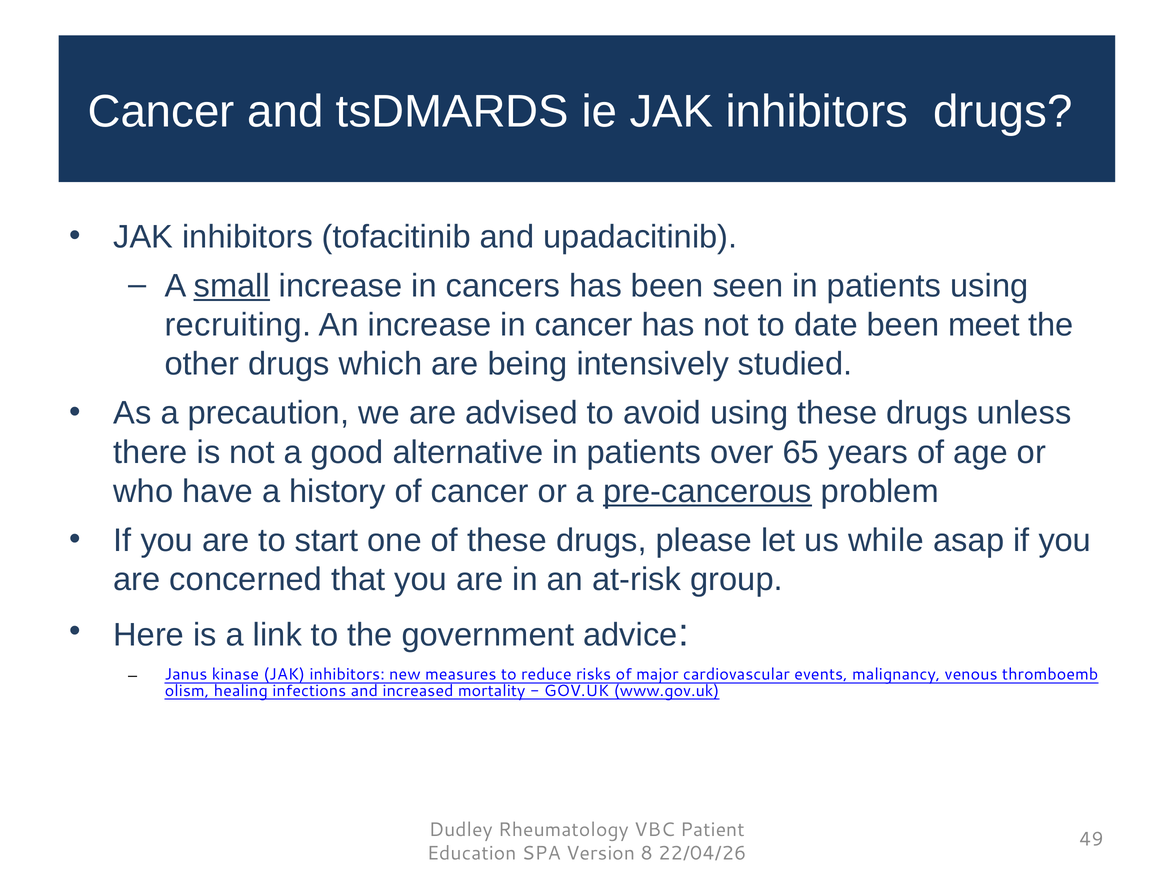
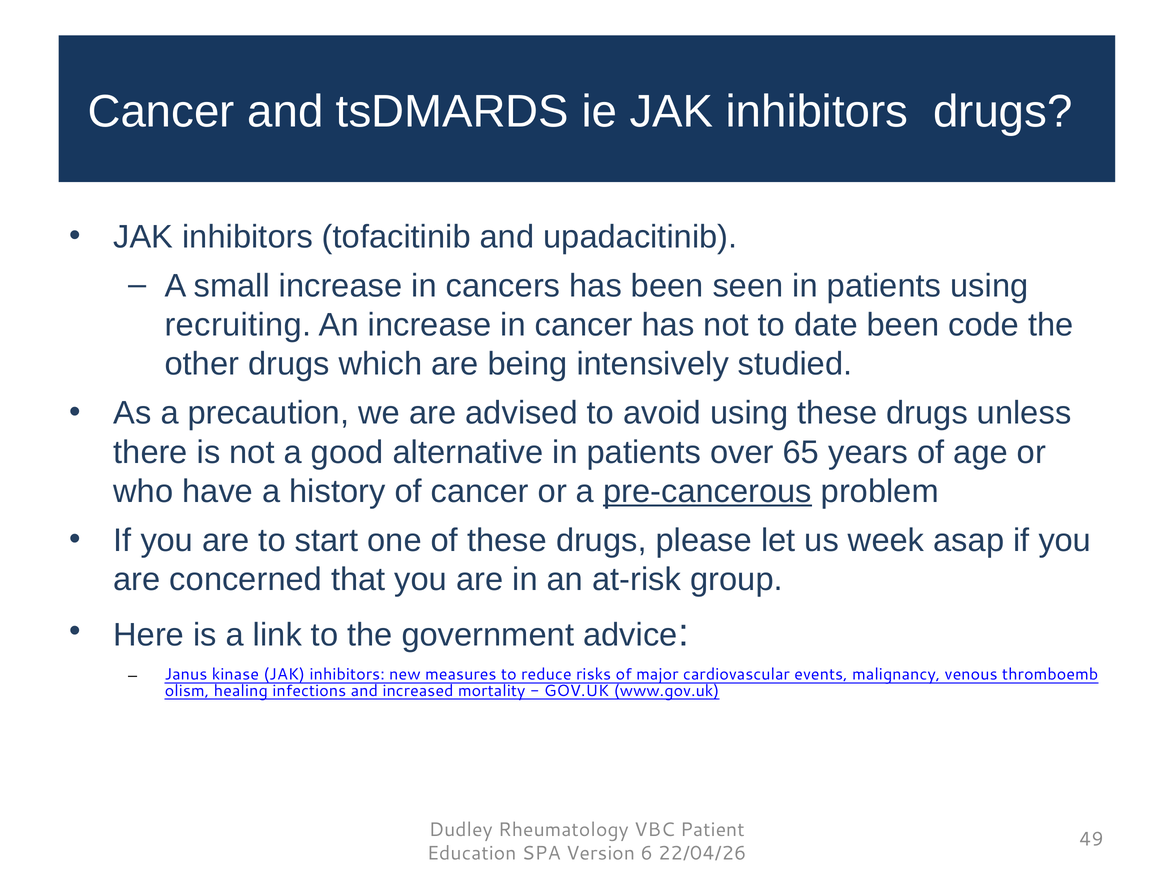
small underline: present -> none
meet: meet -> code
while: while -> week
8: 8 -> 6
